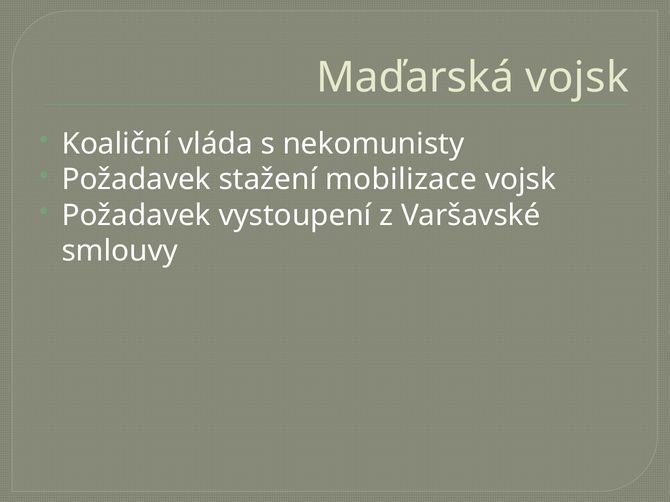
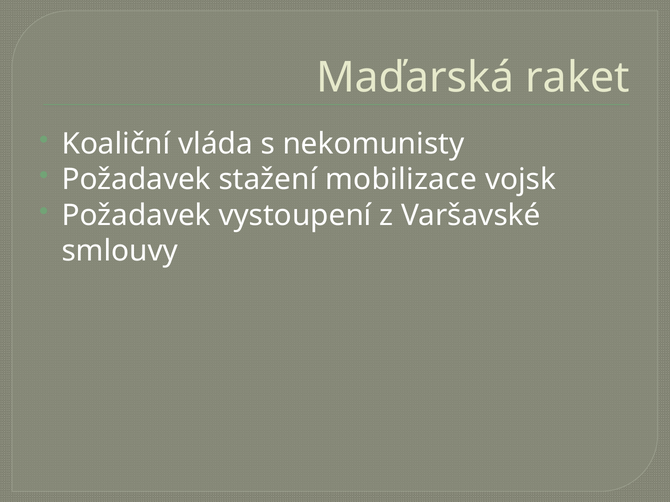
Maďarská vojsk: vojsk -> raket
